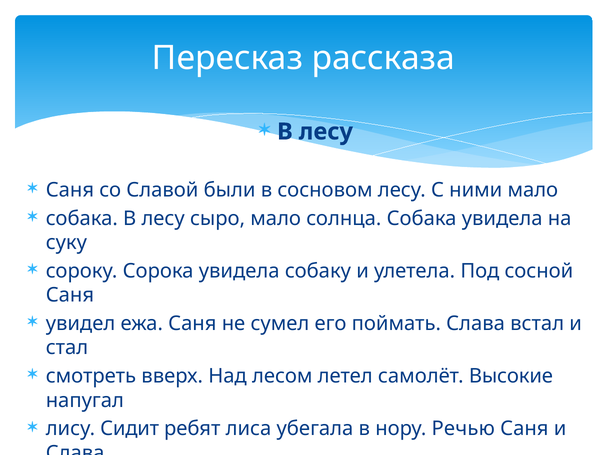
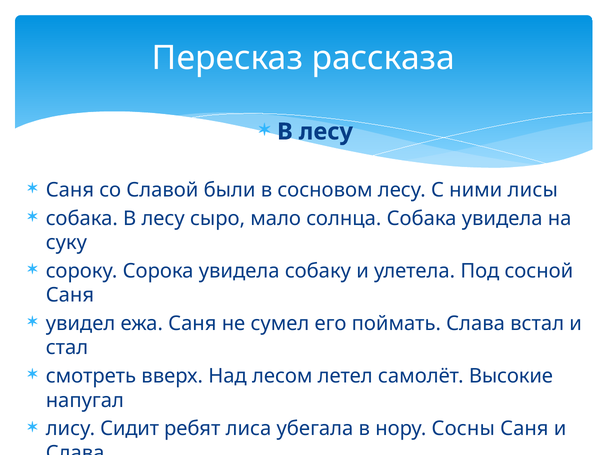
ними мало: мало -> лисы
Речью: Речью -> Сосны
